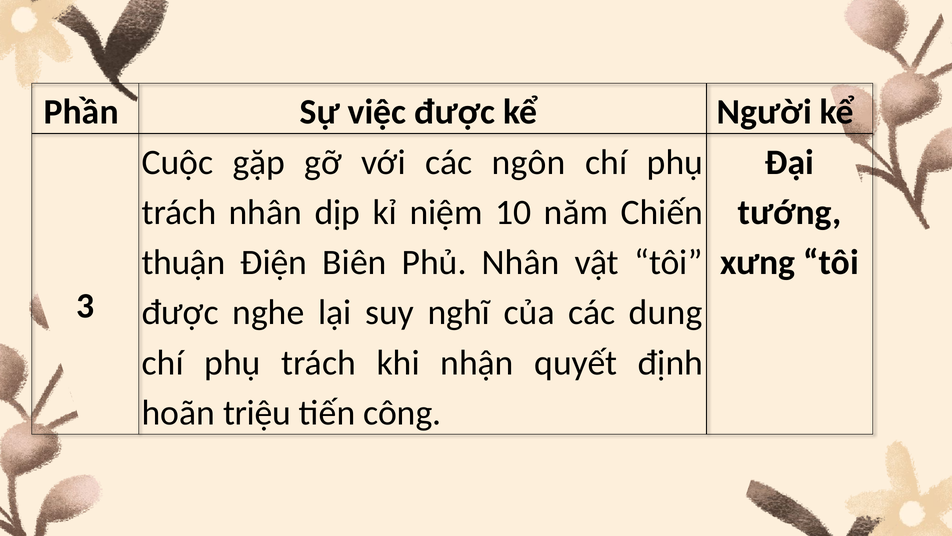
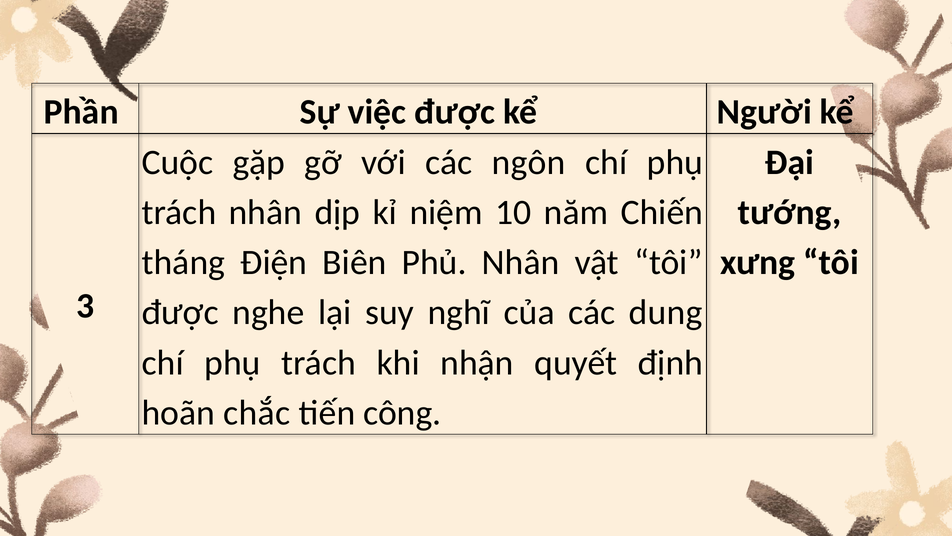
thuận: thuận -> tháng
triệu: triệu -> chắc
